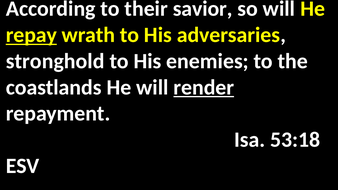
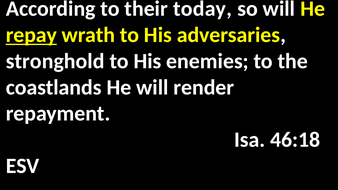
savior: savior -> today
render underline: present -> none
53:18: 53:18 -> 46:18
